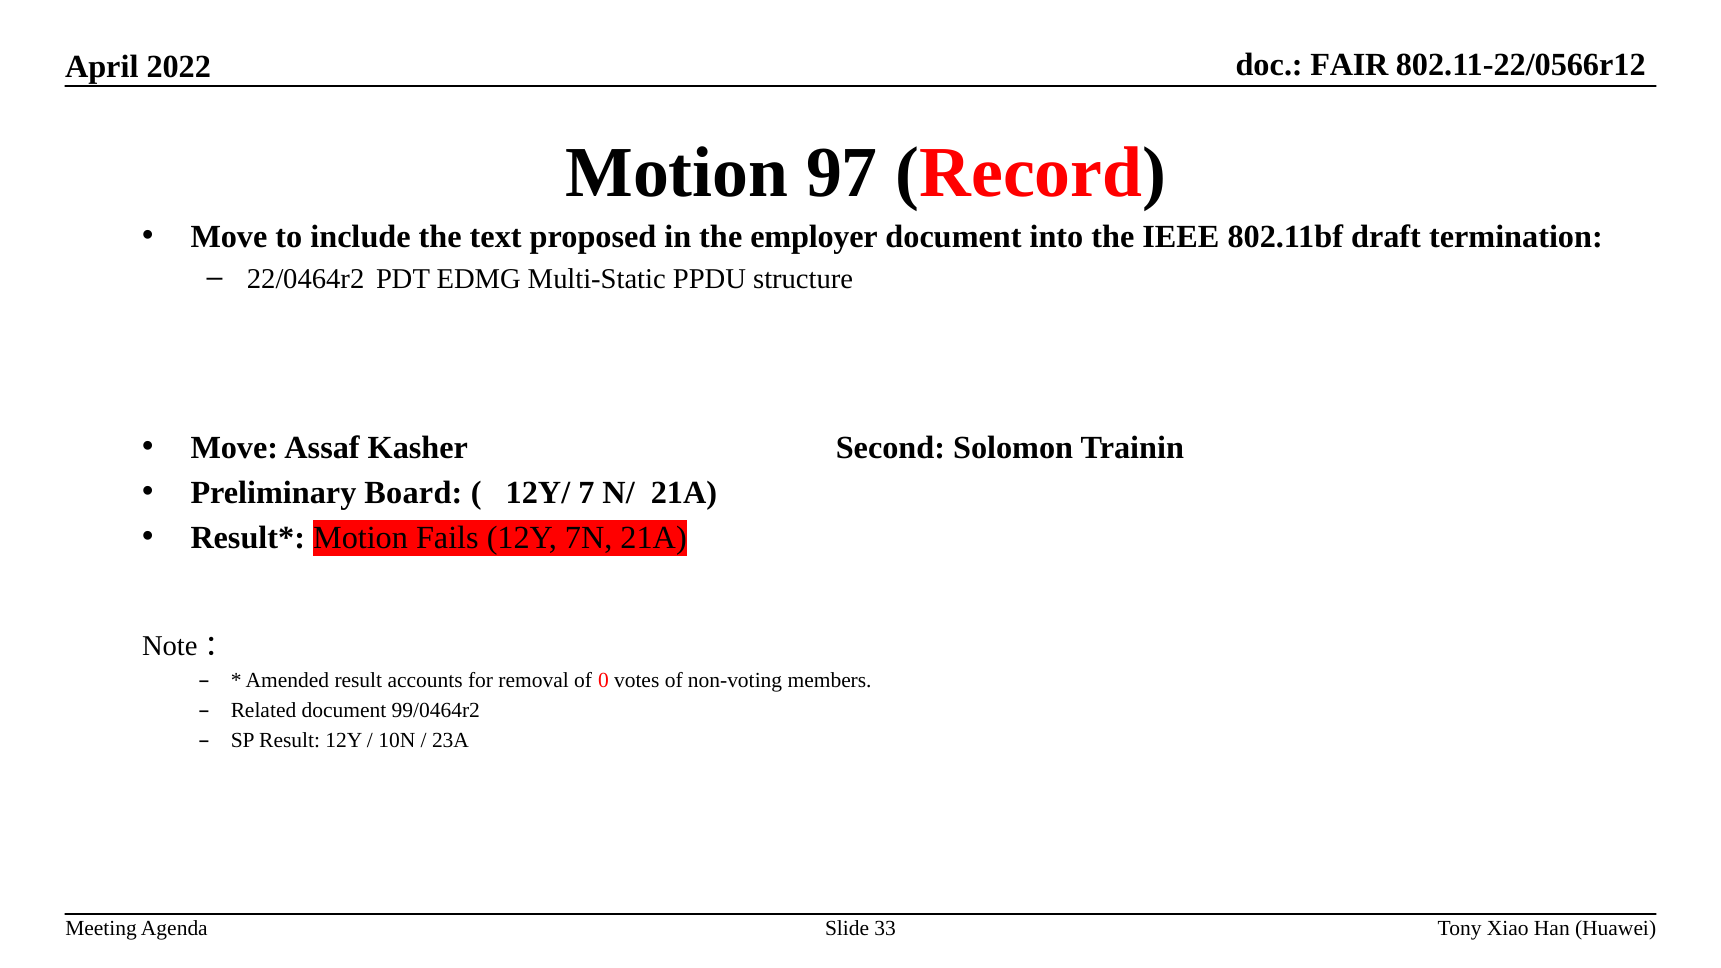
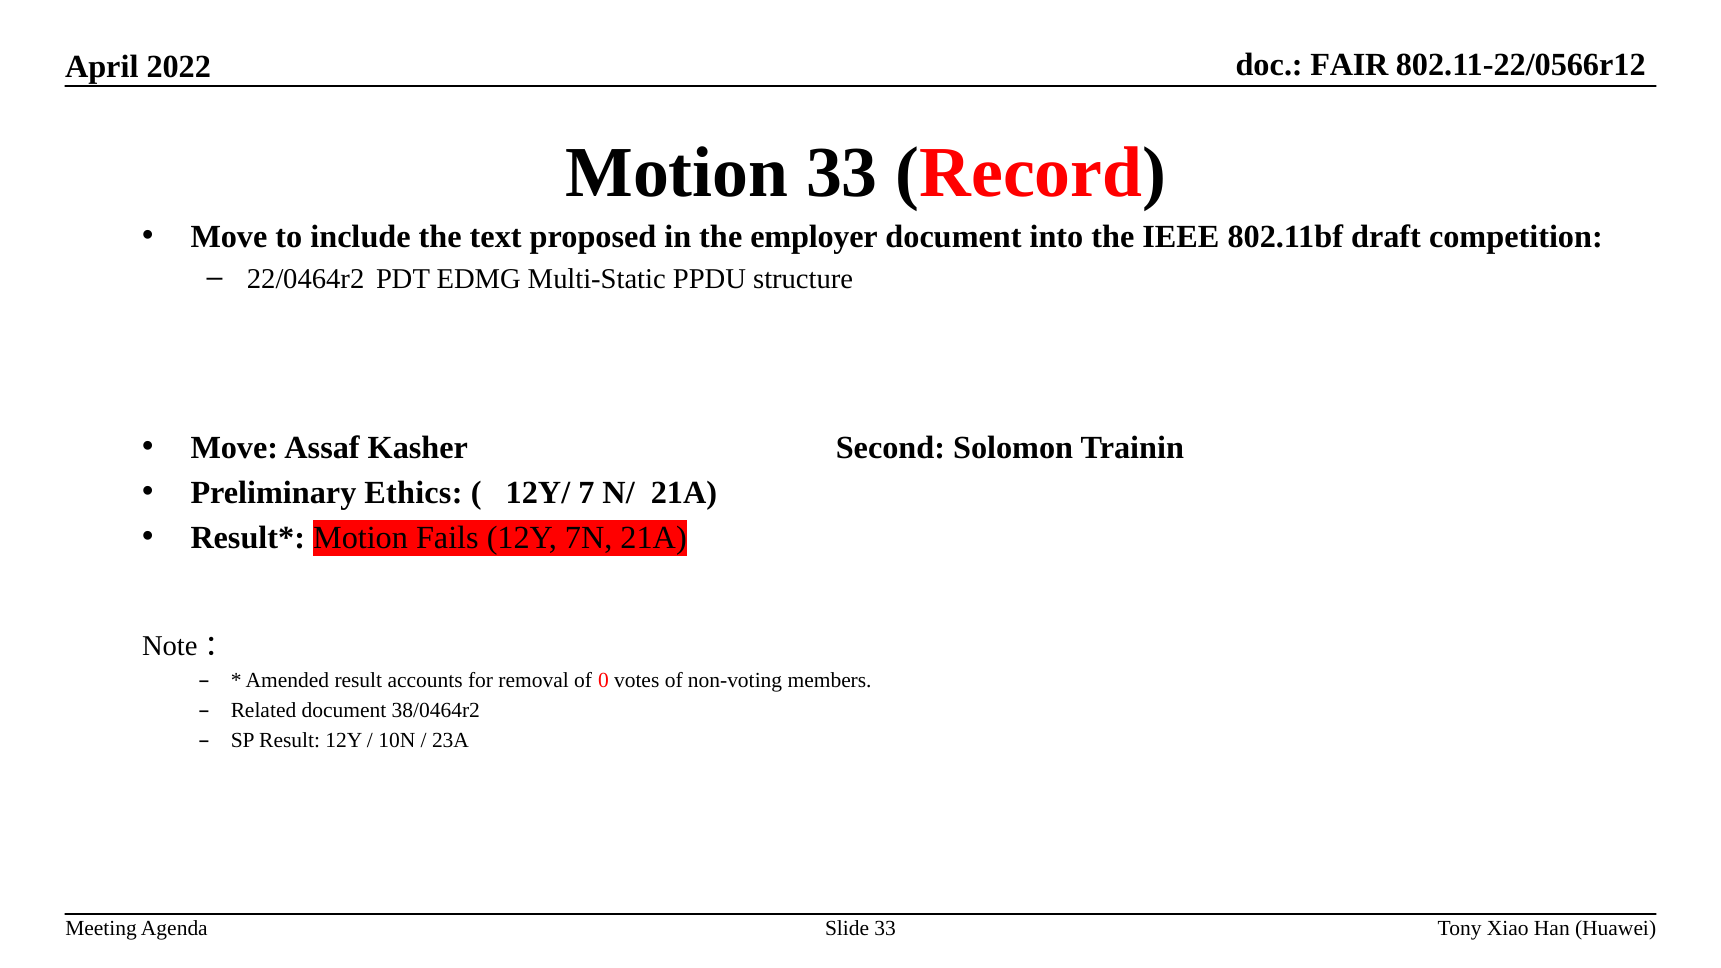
Motion 97: 97 -> 33
termination: termination -> competition
Board: Board -> Ethics
99/0464r2: 99/0464r2 -> 38/0464r2
